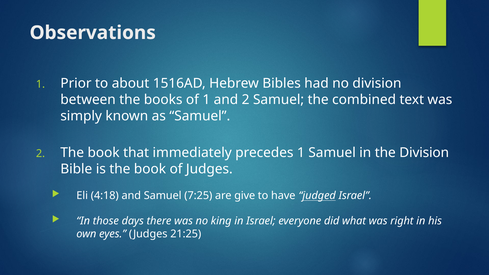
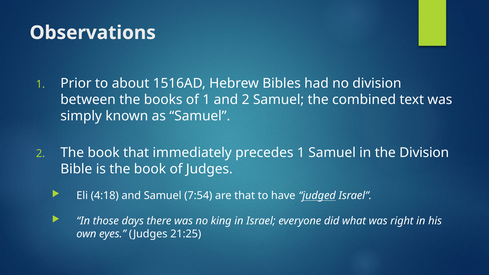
7:25: 7:25 -> 7:54
are give: give -> that
